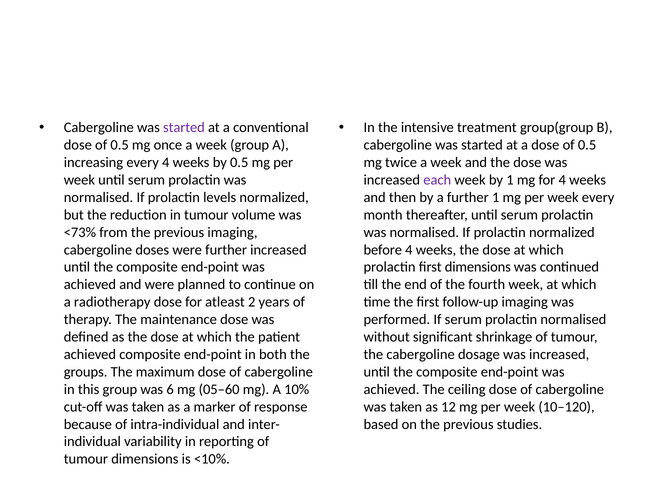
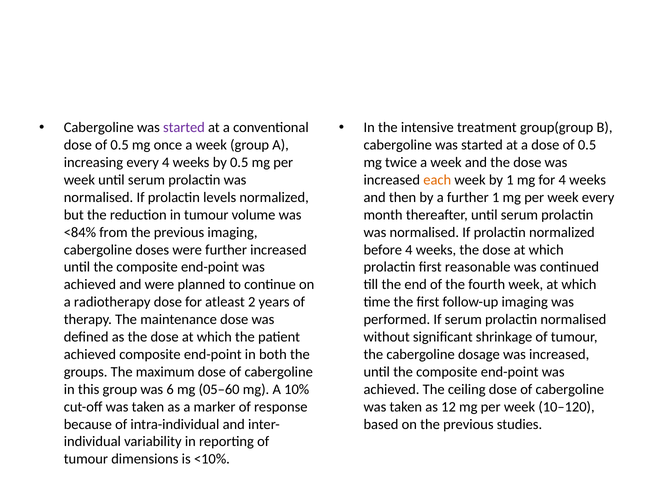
each colour: purple -> orange
<73%: <73% -> <84%
first dimensions: dimensions -> reasonable
